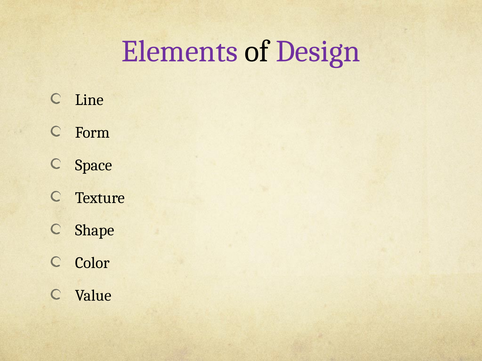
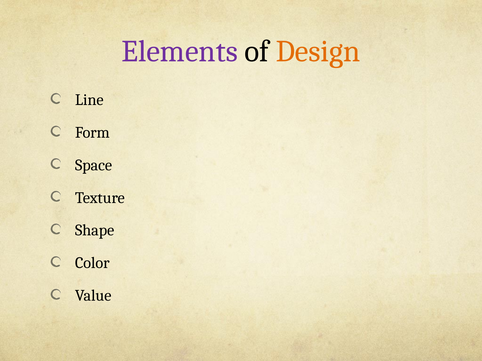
Design colour: purple -> orange
